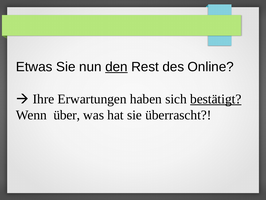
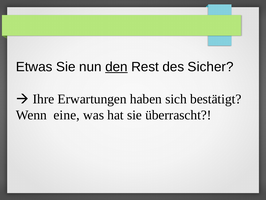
Online: Online -> Sicher
bestätigt underline: present -> none
über: über -> eine
